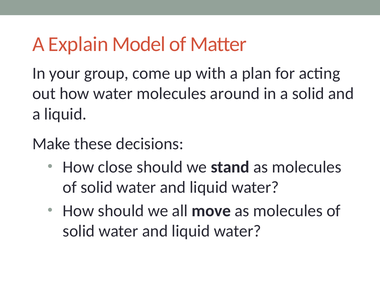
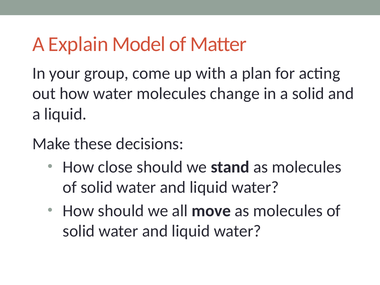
around: around -> change
